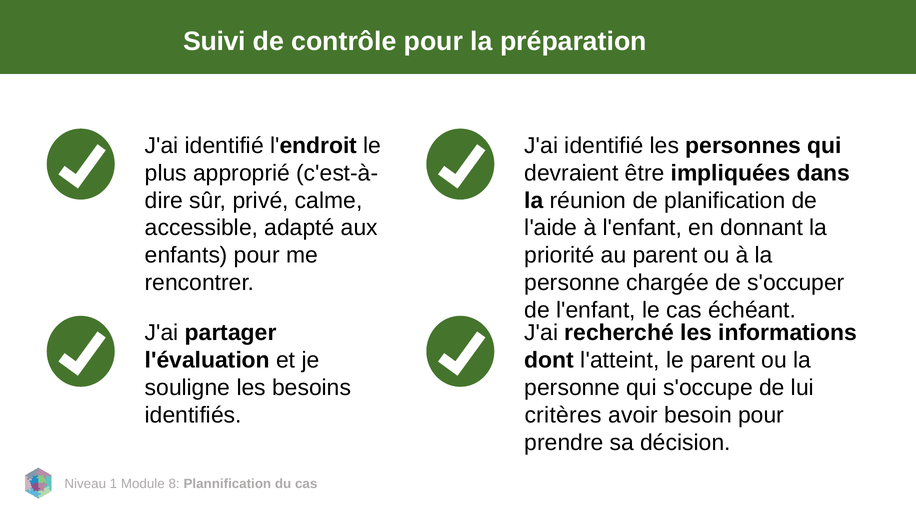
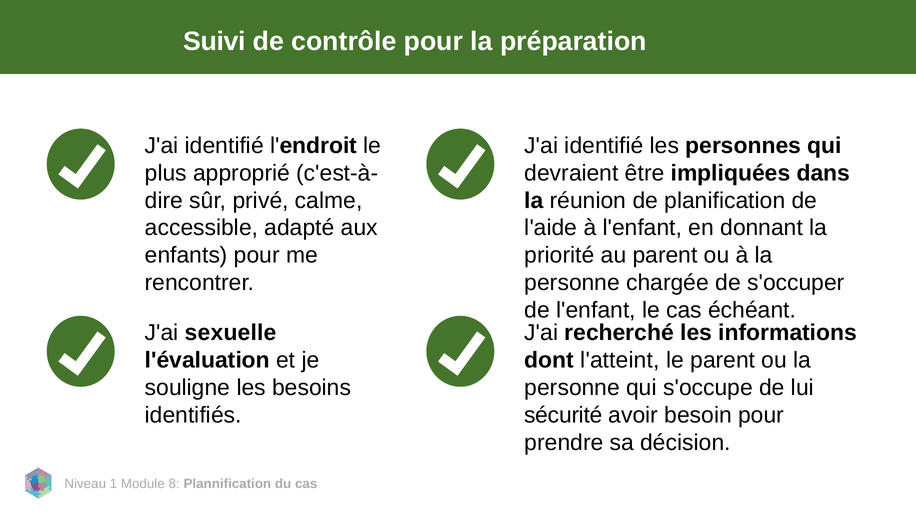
partager: partager -> sexuelle
critères: critères -> sécurité
